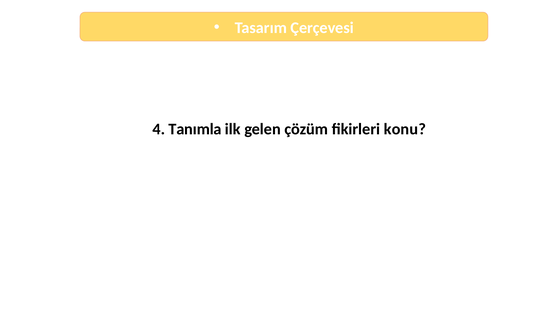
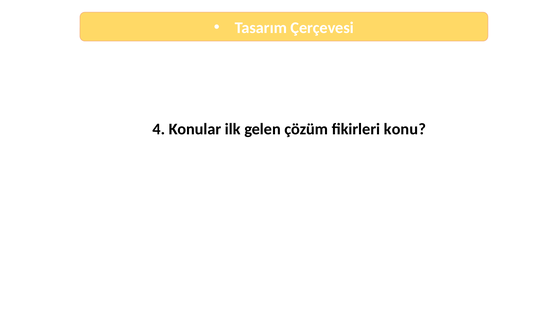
Tanımla: Tanımla -> Konular
